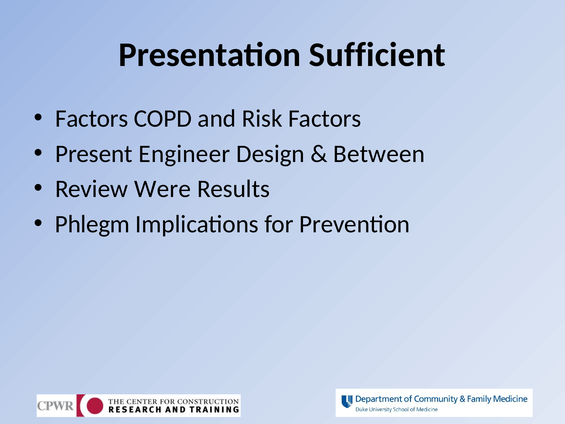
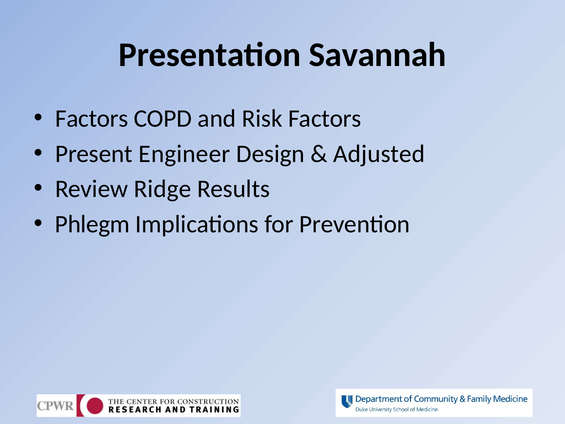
Sufficient: Sufficient -> Savannah
Between: Between -> Adjusted
Were: Were -> Ridge
